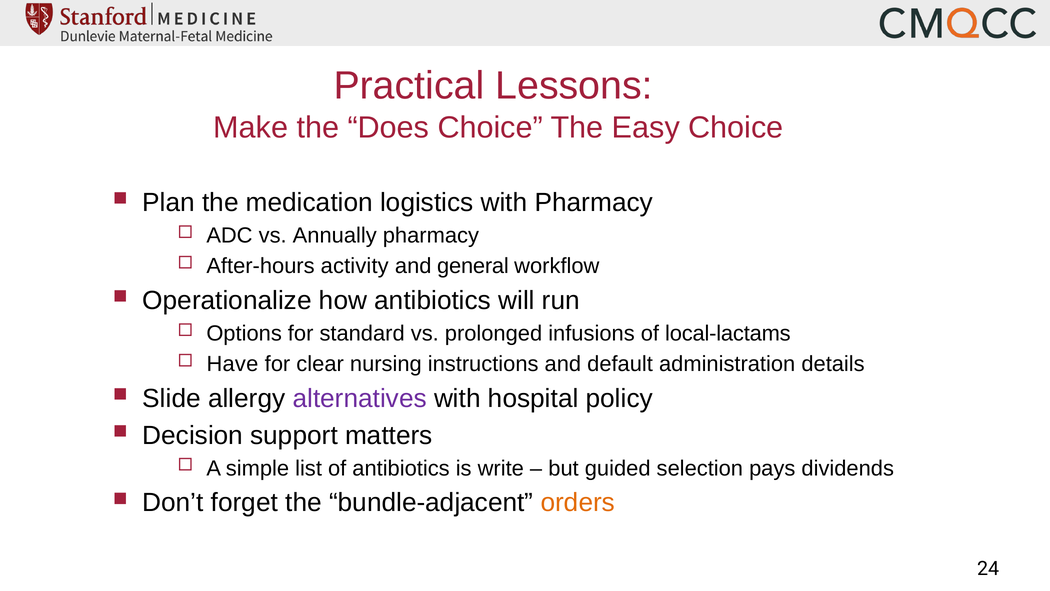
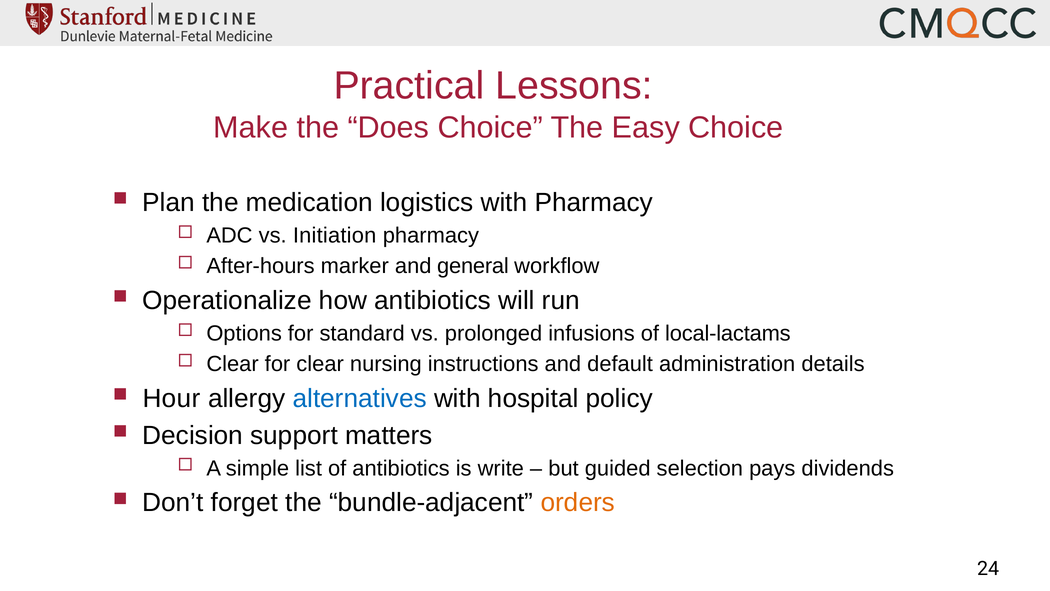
Annually: Annually -> Initiation
activity: activity -> marker
Have at (232, 364): Have -> Clear
Slide: Slide -> Hour
alternatives colour: purple -> blue
